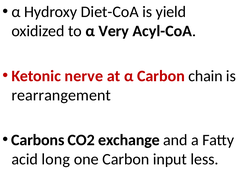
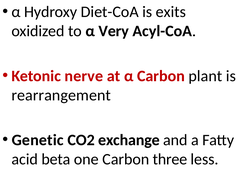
yield: yield -> exits
chain: chain -> plant
Carbons: Carbons -> Genetic
long: long -> beta
input: input -> three
